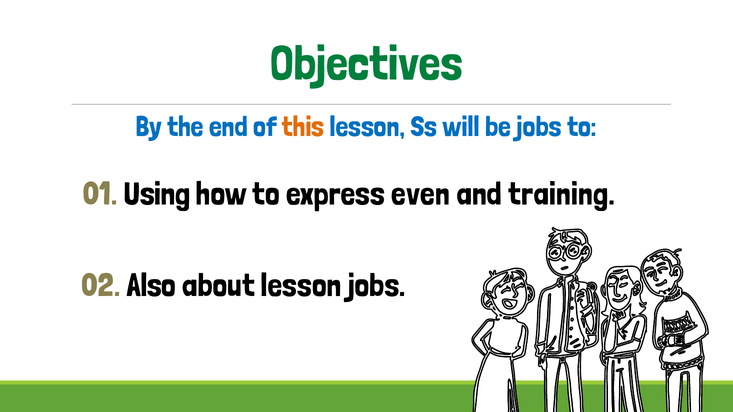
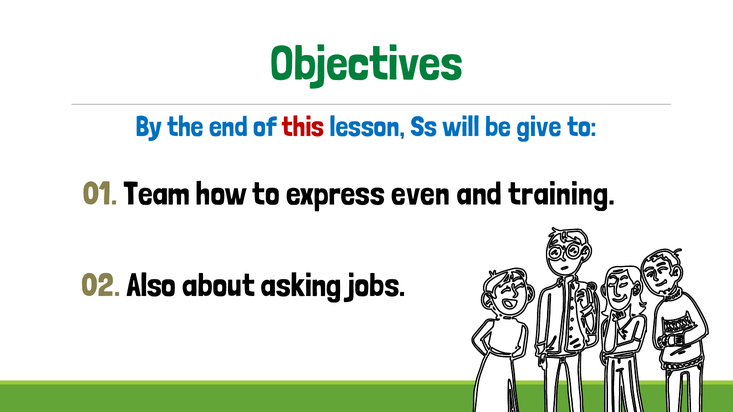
this colour: orange -> red
be jobs: jobs -> give
Using: Using -> Team
about lesson: lesson -> asking
